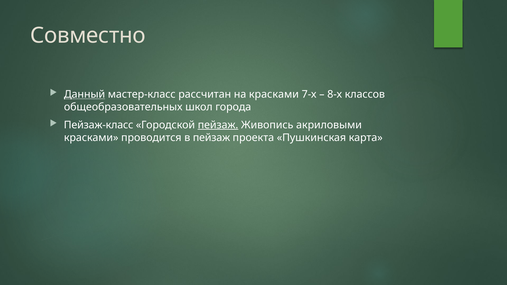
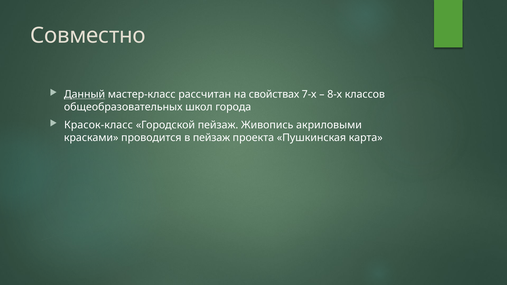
на красками: красками -> свойствах
Пейзаж-класс: Пейзаж-класс -> Красок-класс
пейзаж at (218, 125) underline: present -> none
